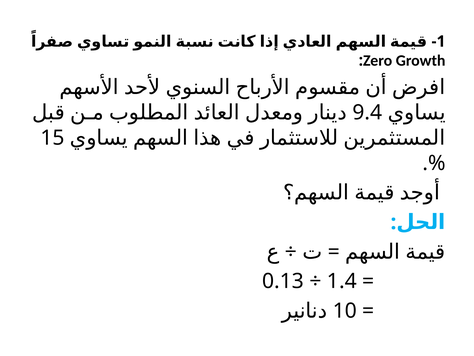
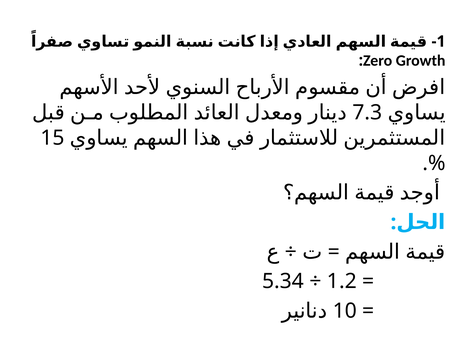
9.4: 9.4 -> 7.3
0.13: 0.13 -> 5.34
1.4: 1.4 -> 1.2
